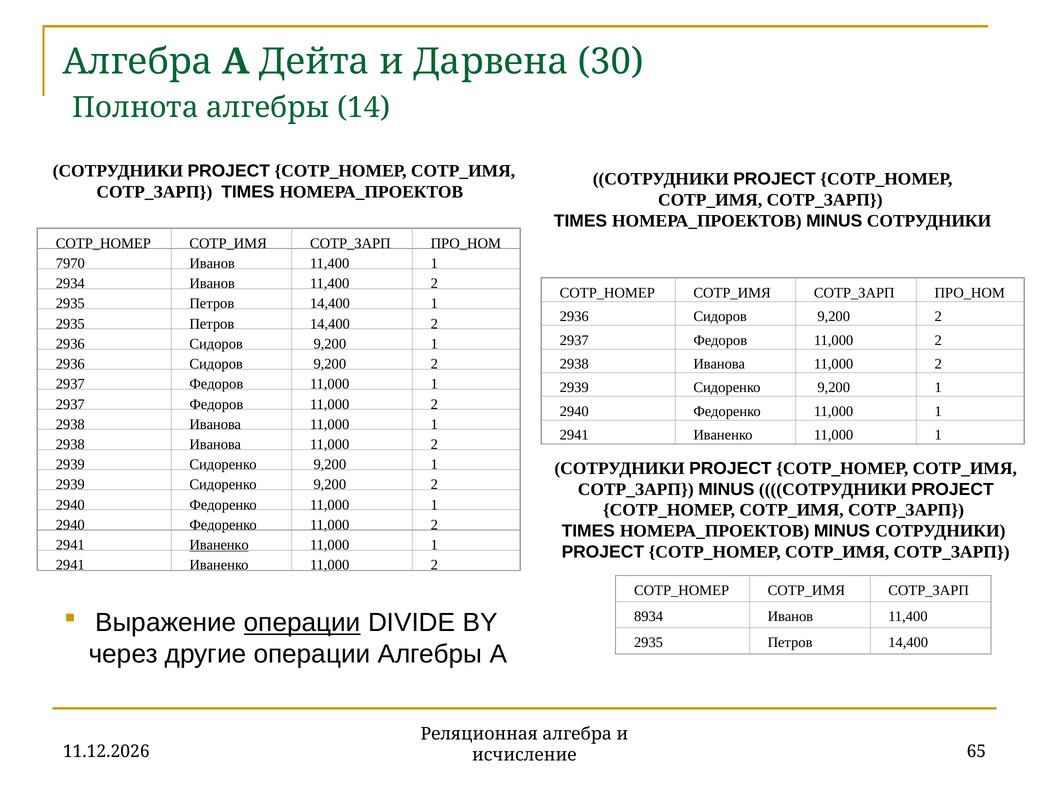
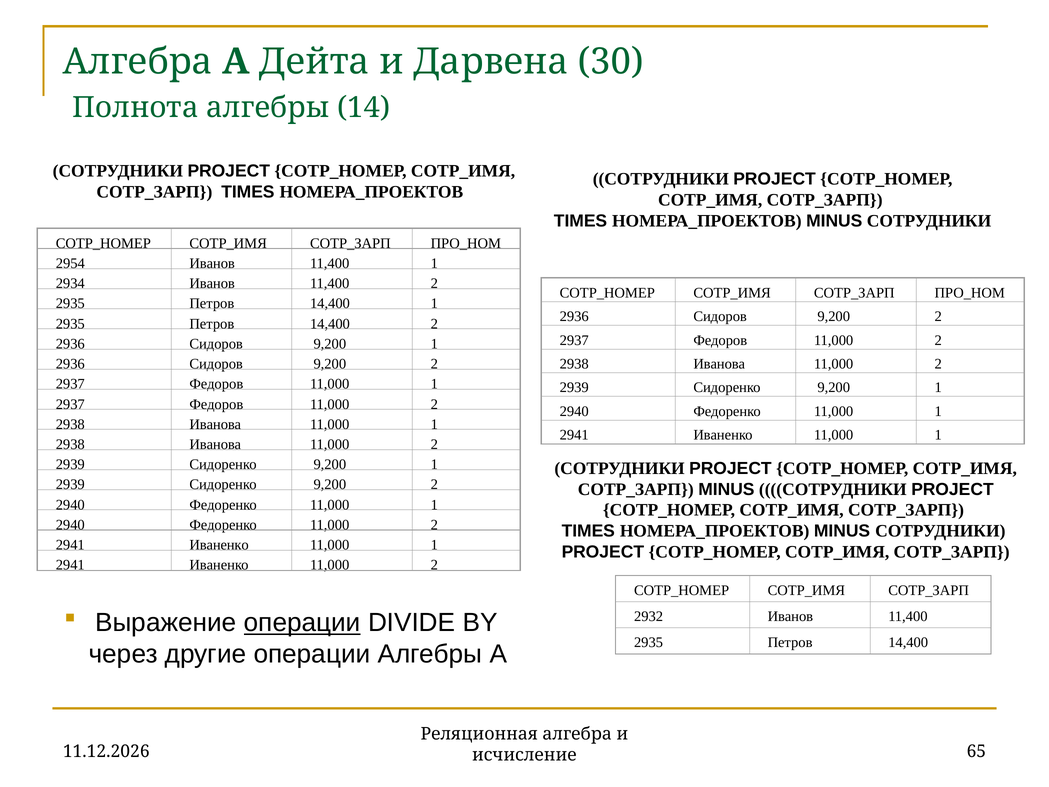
7970: 7970 -> 2954
Иваненко at (219, 545) underline: present -> none
8934: 8934 -> 2932
